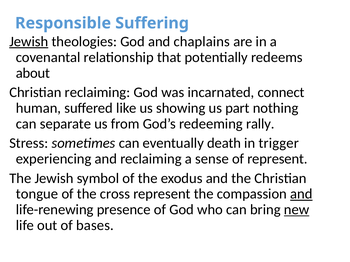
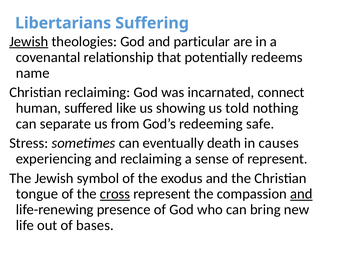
Responsible: Responsible -> Libertarians
chaplains: chaplains -> particular
about: about -> name
part: part -> told
rally: rally -> safe
trigger: trigger -> causes
cross underline: none -> present
new underline: present -> none
